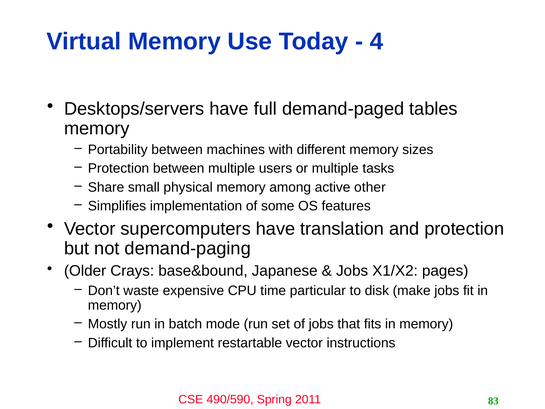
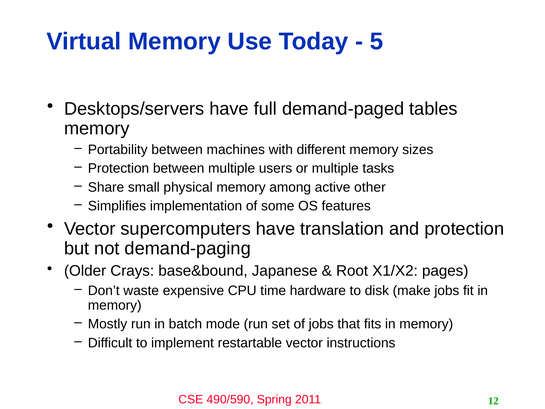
4: 4 -> 5
Jobs at (352, 271): Jobs -> Root
particular: particular -> hardware
83: 83 -> 12
